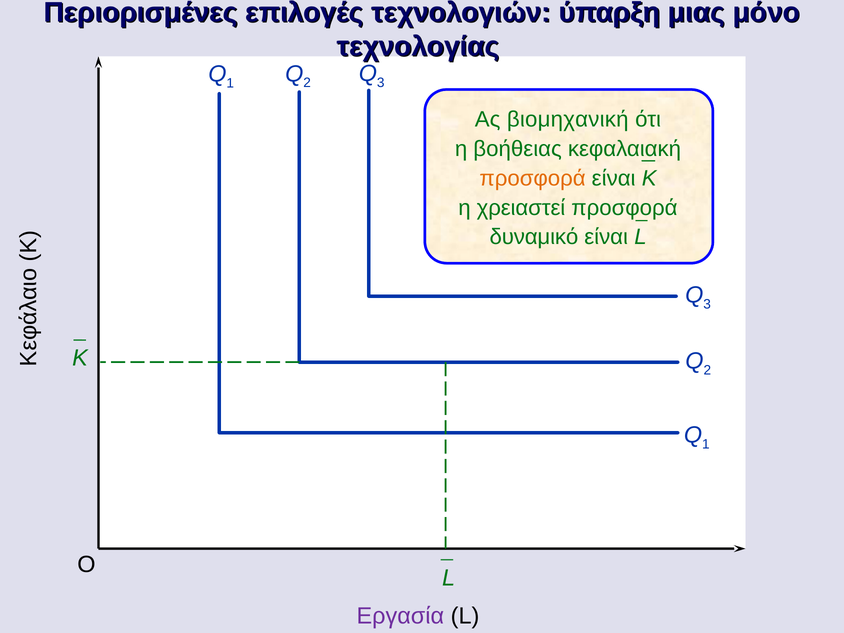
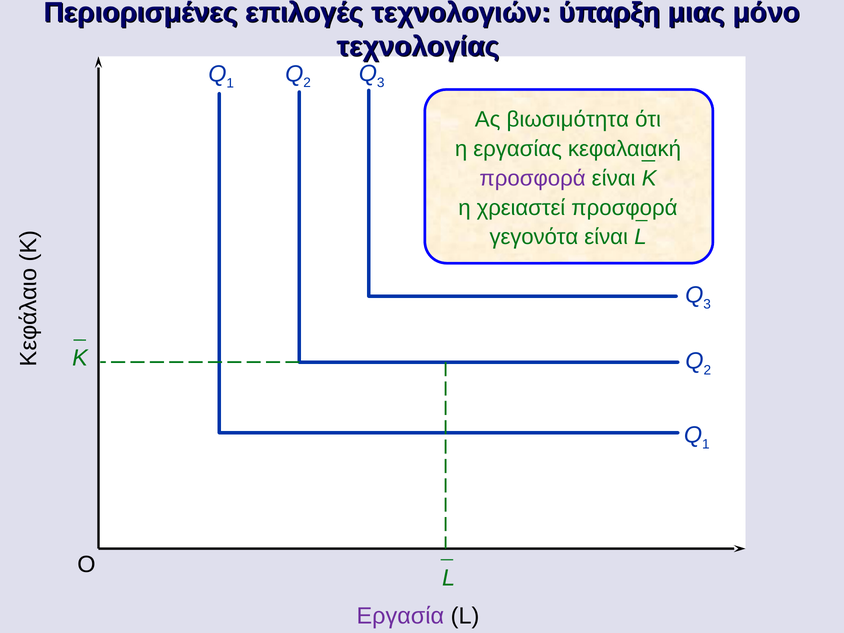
βιομηχανική: βιομηχανική -> βιωσιμότητα
βοήθειας: βοήθειας -> εργασίας
προσφορά at (533, 178) colour: orange -> purple
δυναμικό: δυναμικό -> γεγονότα
